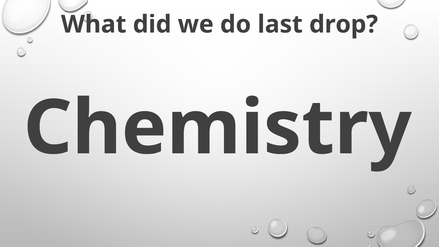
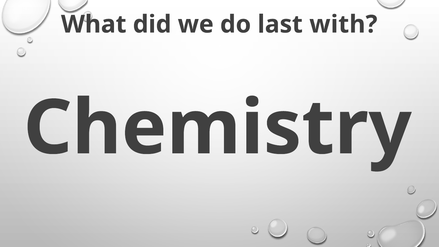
drop: drop -> with
